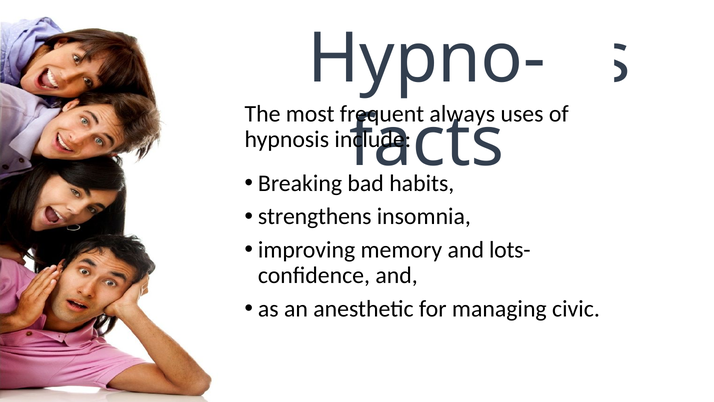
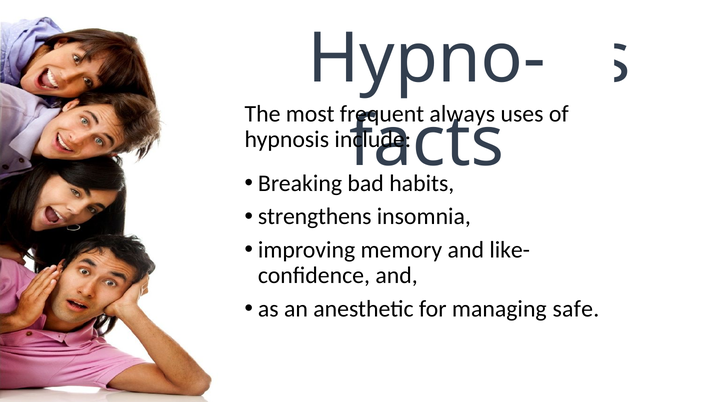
lots-: lots- -> like-
civic: civic -> safe
